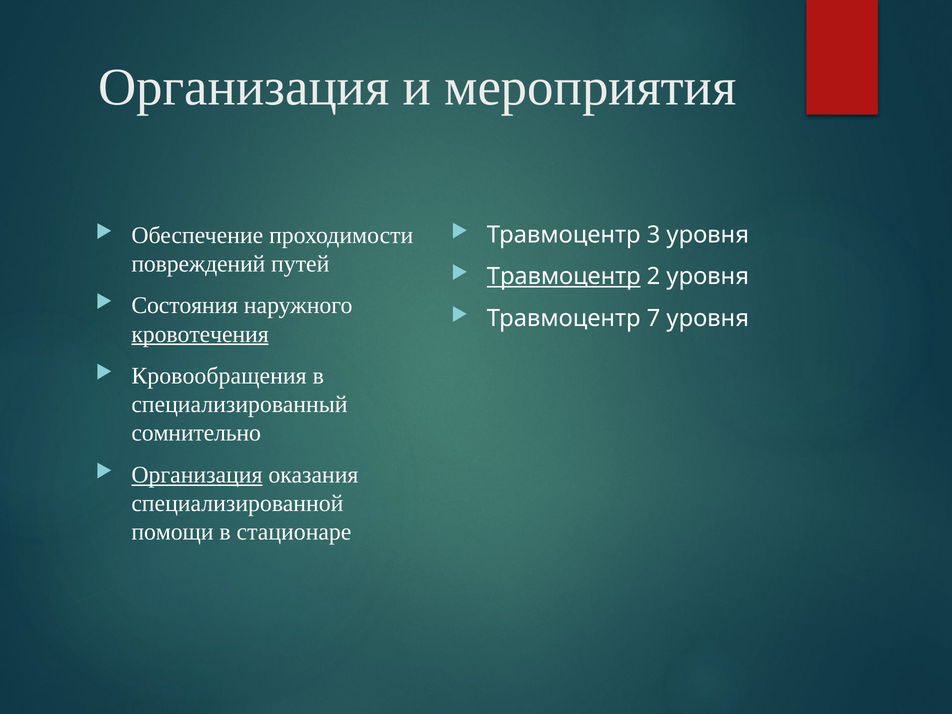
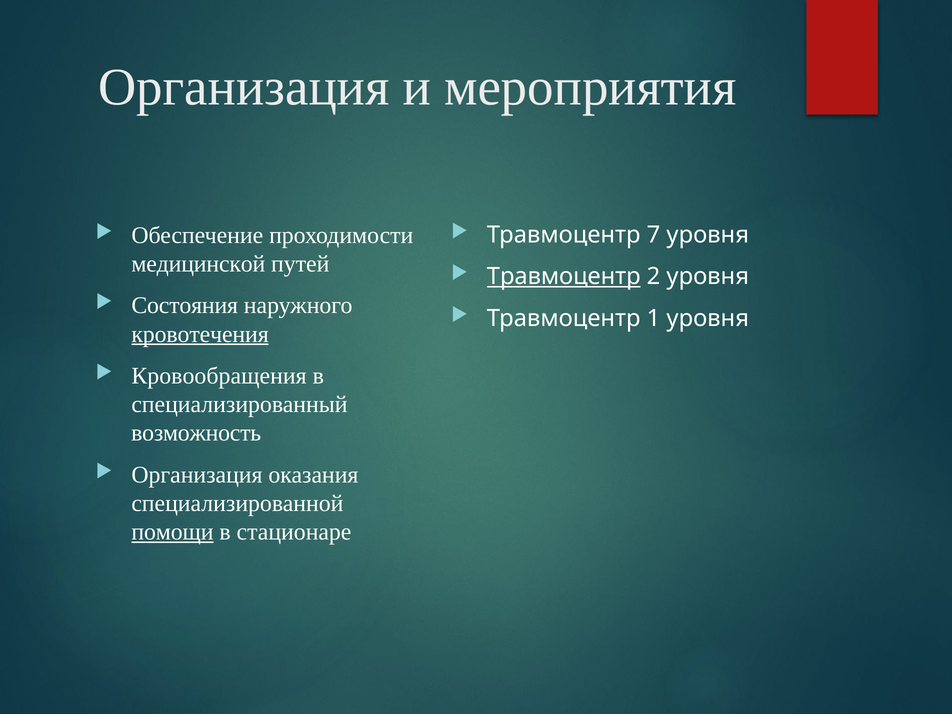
3: 3 -> 7
повреждений: повреждений -> медицинской
7: 7 -> 1
сомнительно: сомнительно -> возможность
Организация at (197, 475) underline: present -> none
помощи underline: none -> present
